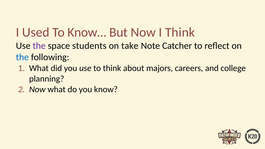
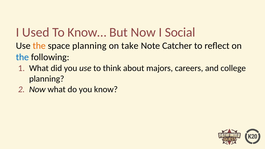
I Think: Think -> Social
the at (39, 46) colour: purple -> orange
space students: students -> planning
